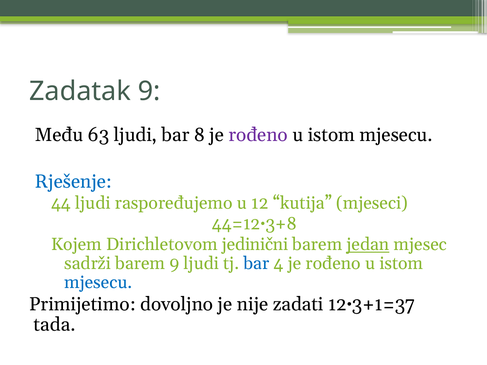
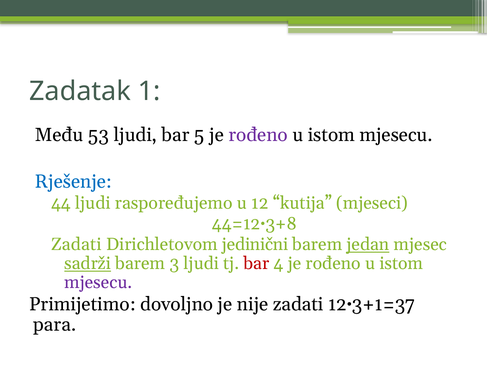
Zadatak 9: 9 -> 1
63: 63 -> 53
8: 8 -> 5
Kojem at (76, 245): Kojem -> Zadati
sadrži underline: none -> present
barem 9: 9 -> 3
bar at (256, 264) colour: blue -> red
mjesecu at (98, 283) colour: blue -> purple
tada: tada -> para
